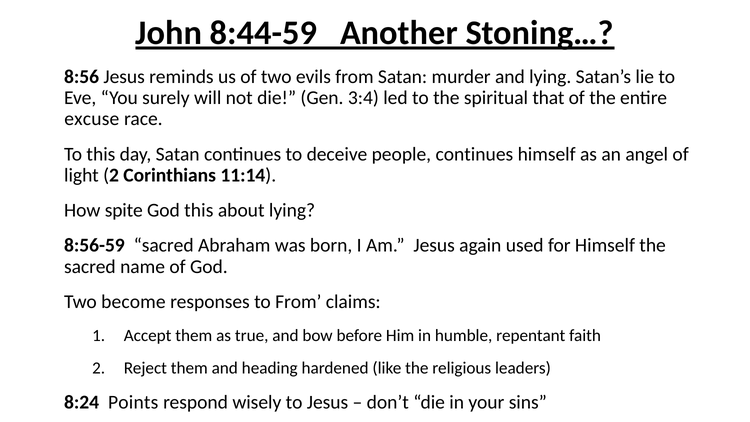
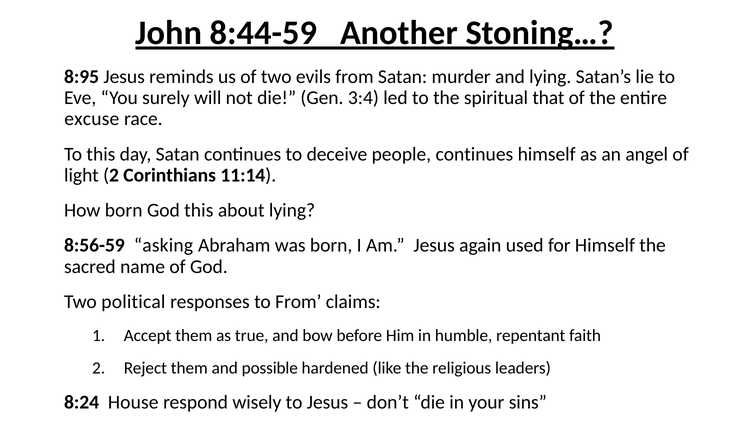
8:56: 8:56 -> 8:95
How spite: spite -> born
8:56-59 sacred: sacred -> asking
become: become -> political
heading: heading -> possible
Points: Points -> House
